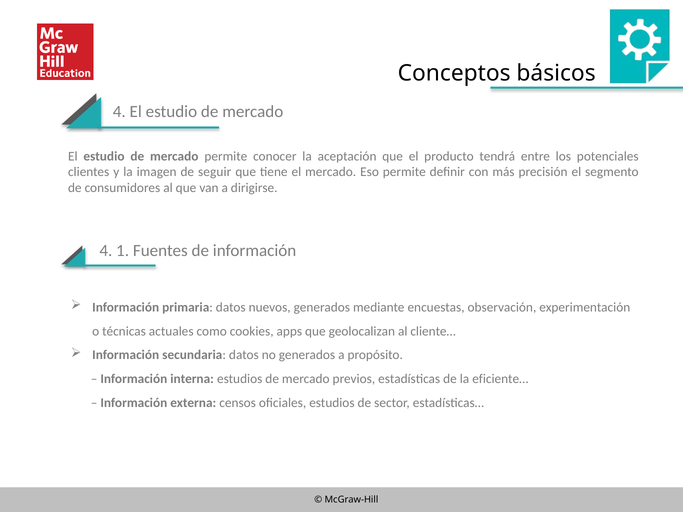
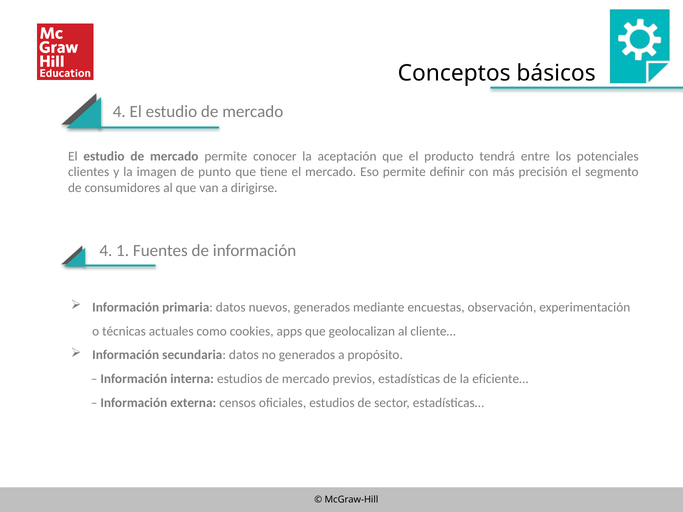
seguir: seguir -> punto
